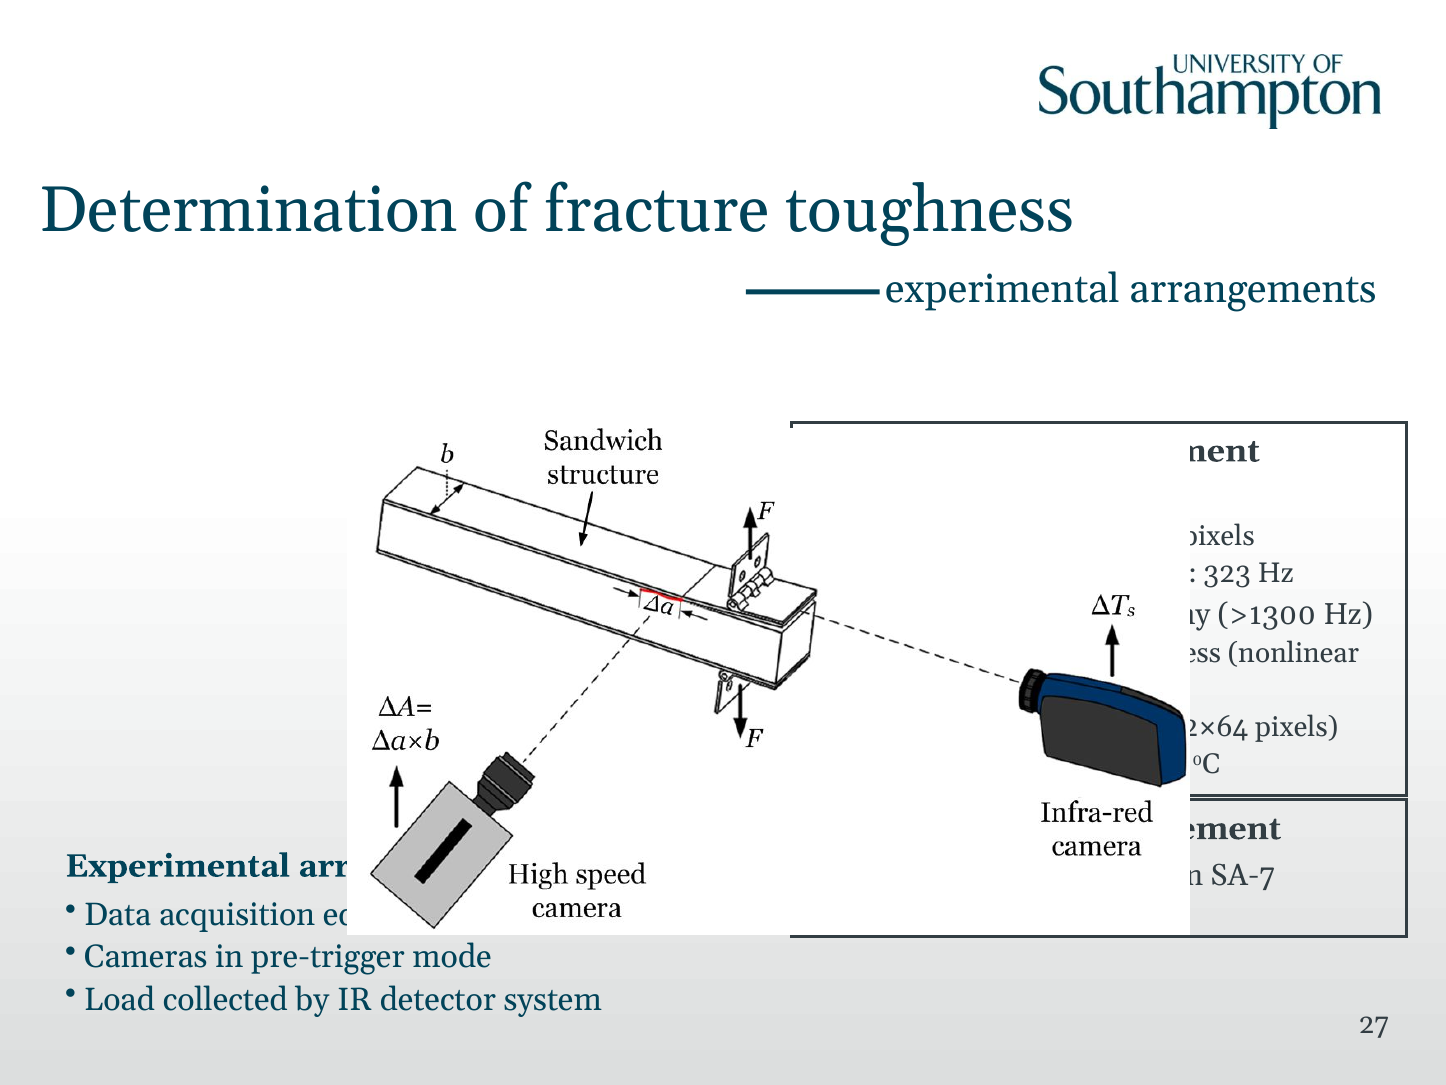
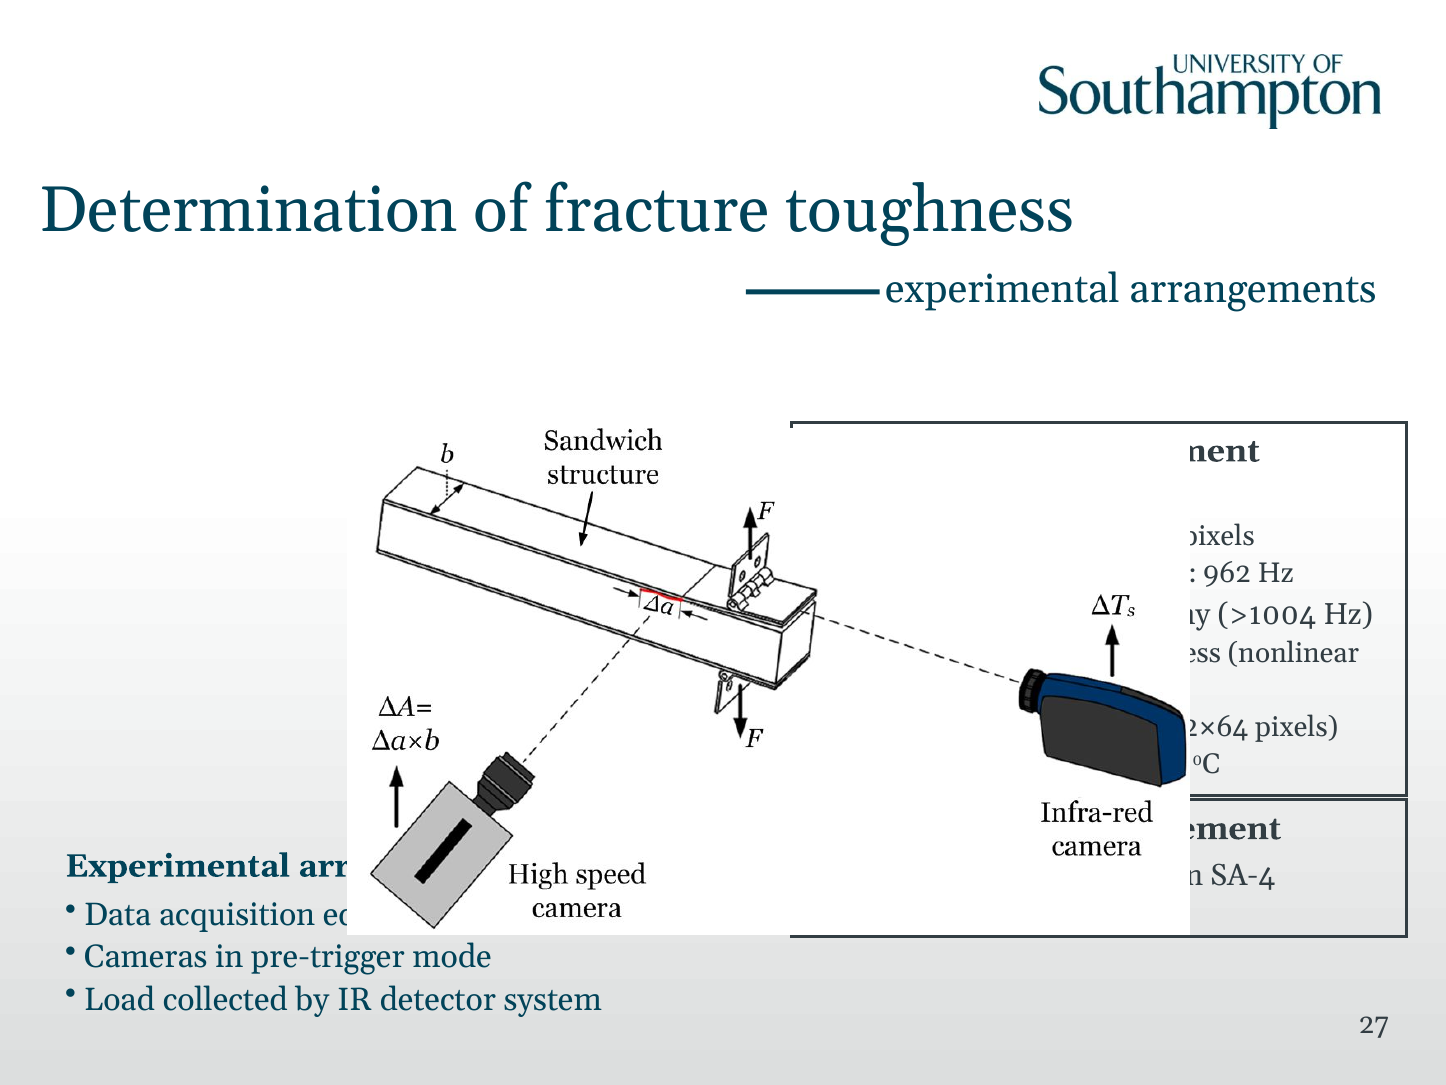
323: 323 -> 962
>1300: >1300 -> >1004
SA-7: SA-7 -> SA-4
